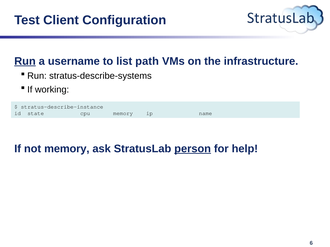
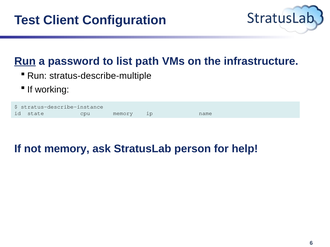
username: username -> password
stratus-describe-systems: stratus-describe-systems -> stratus-describe-multiple
person underline: present -> none
